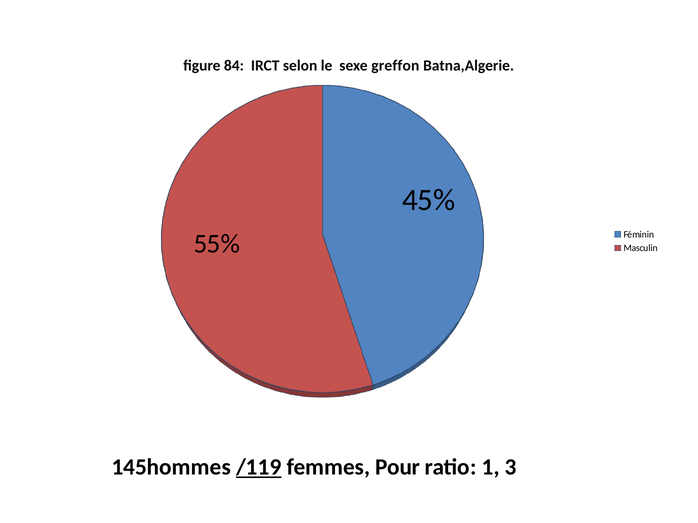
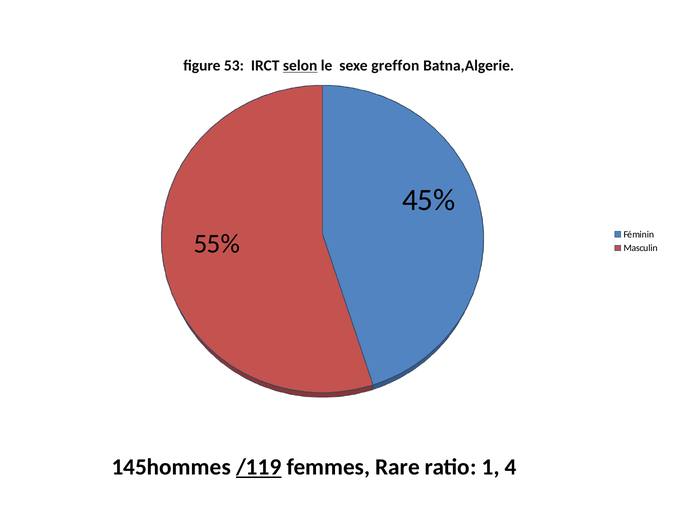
84: 84 -> 53
selon underline: none -> present
Pour: Pour -> Rare
3: 3 -> 4
